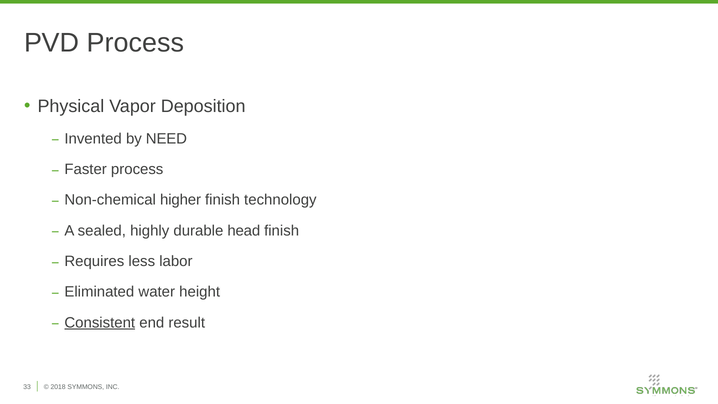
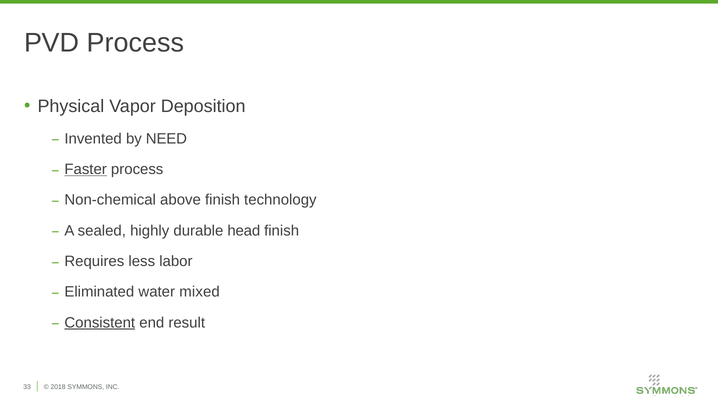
Faster underline: none -> present
higher: higher -> above
height: height -> mixed
